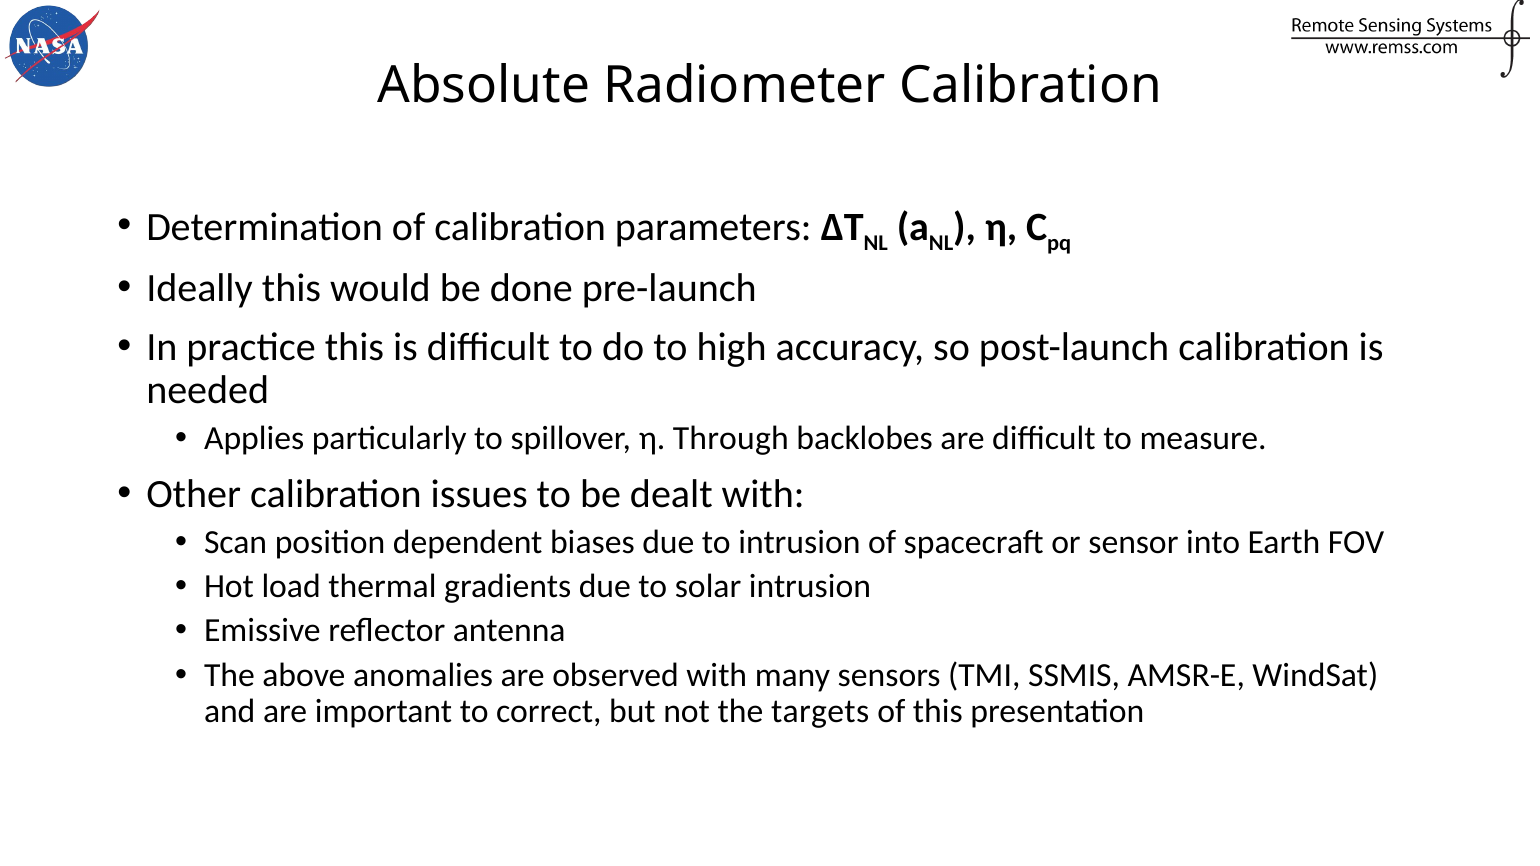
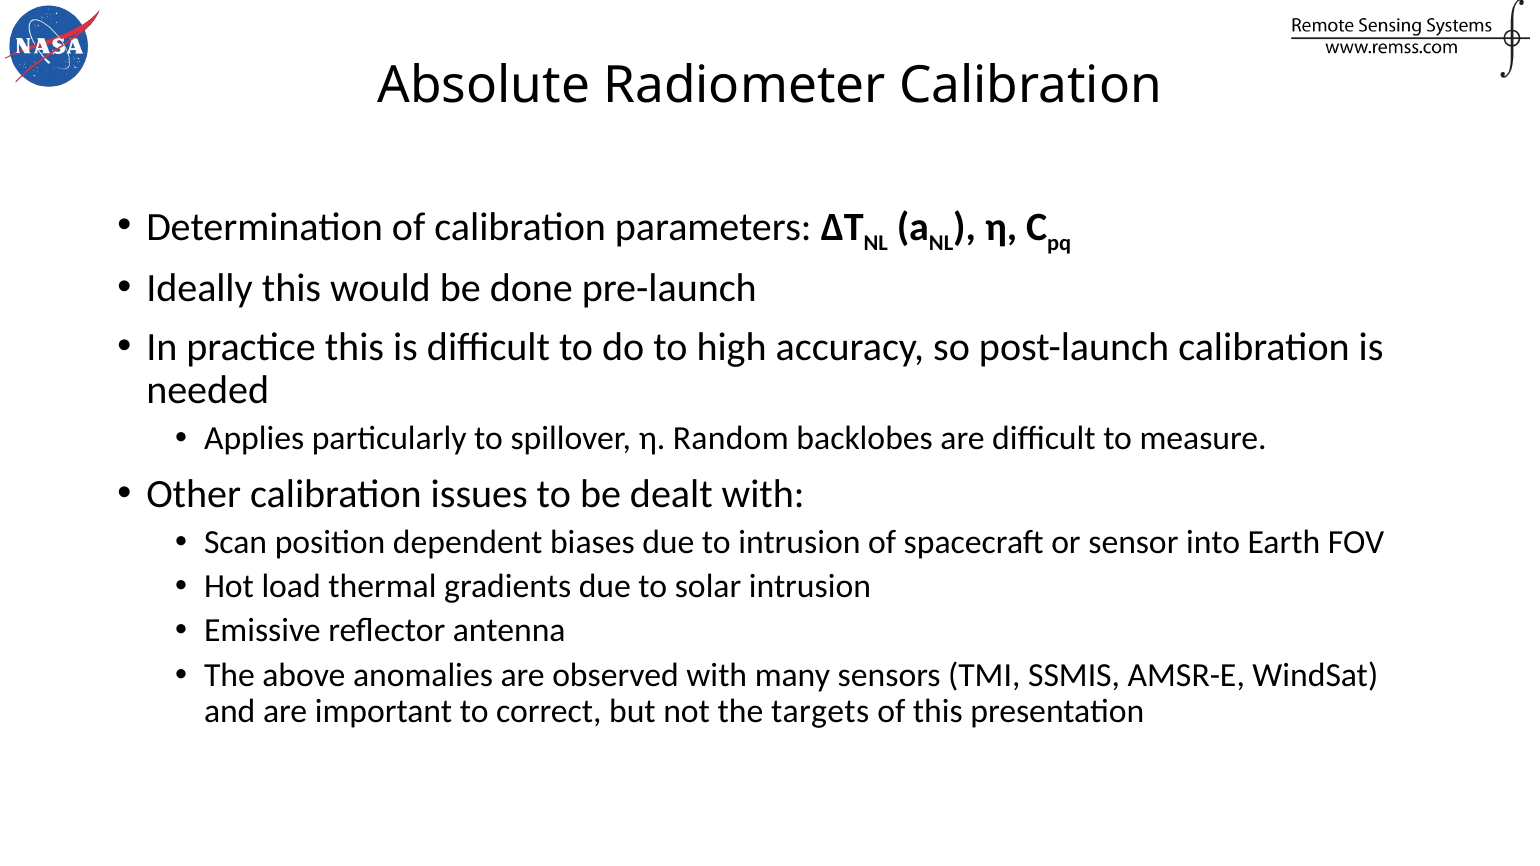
Through: Through -> Random
